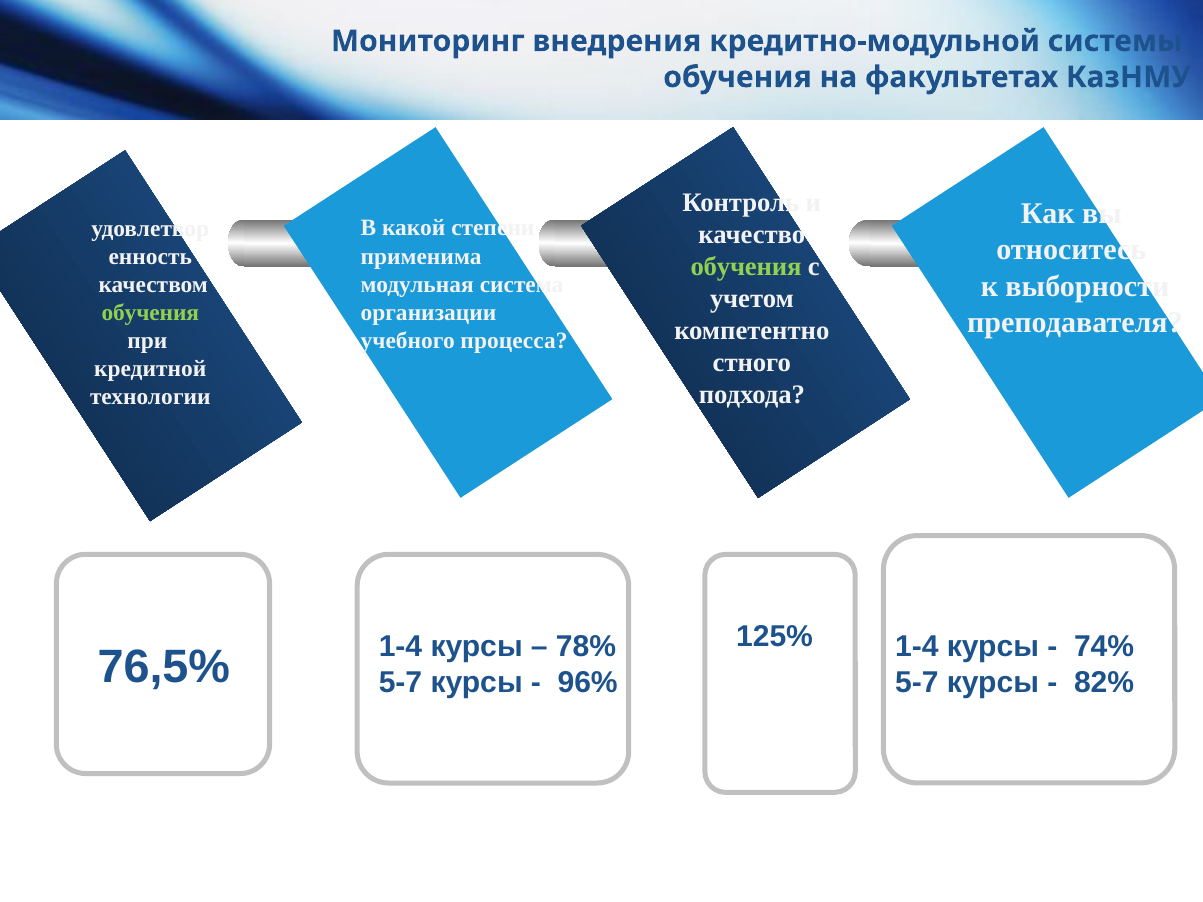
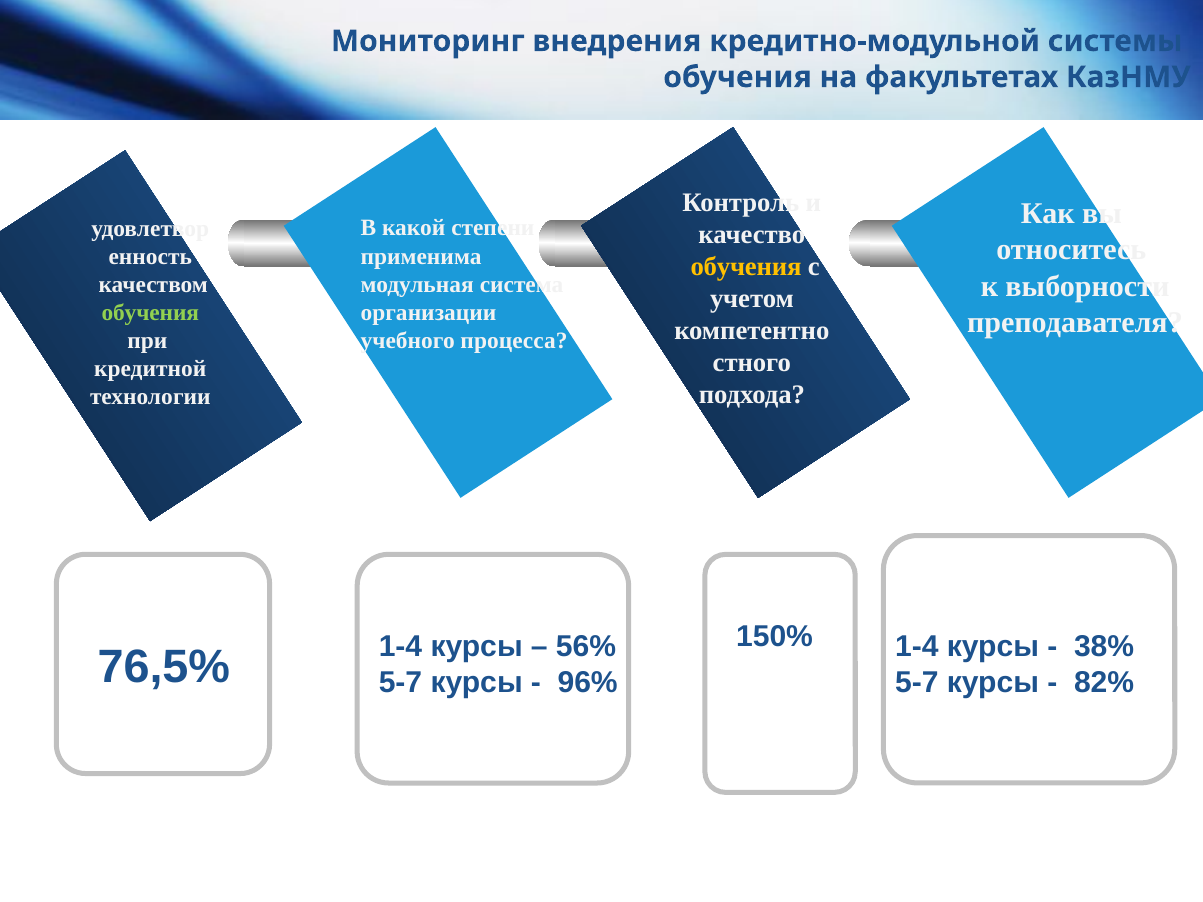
обучения at (746, 266) colour: light green -> yellow
125%: 125% -> 150%
74%: 74% -> 38%
78%: 78% -> 56%
